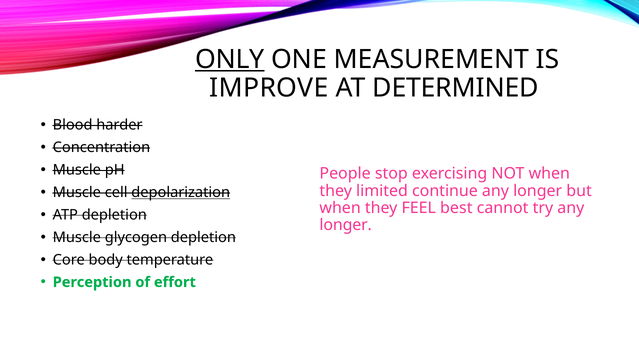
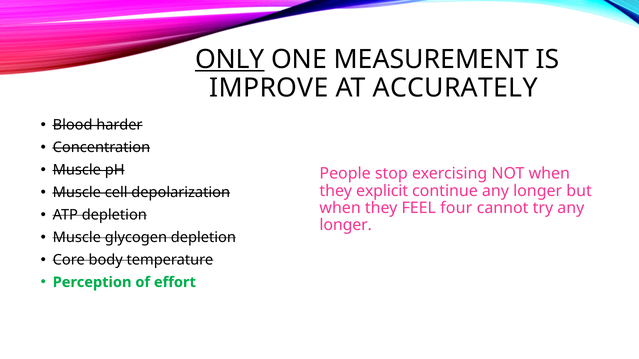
DETERMINED: DETERMINED -> ACCURATELY
depolarization underline: present -> none
limited: limited -> explicit
best: best -> four
